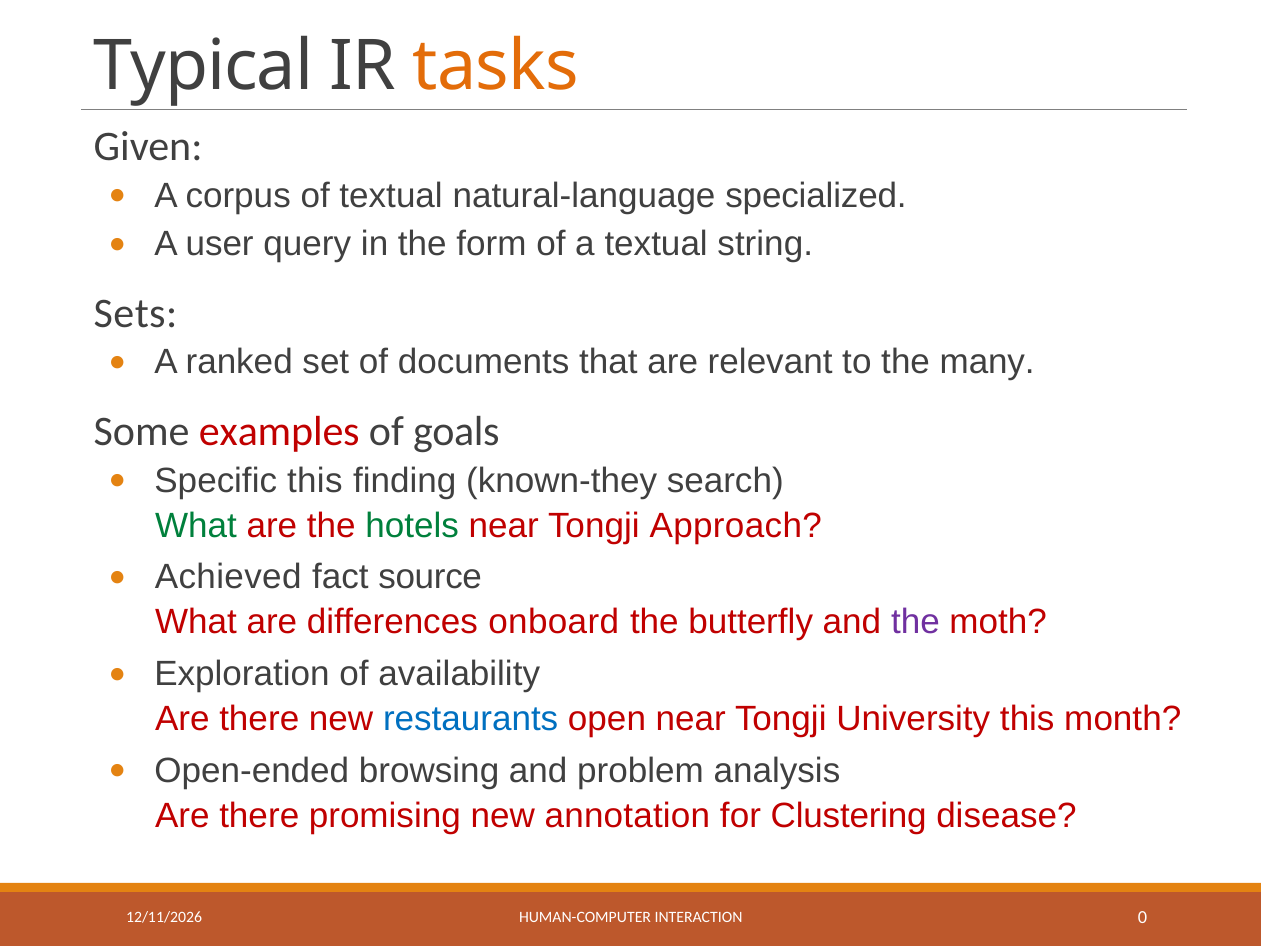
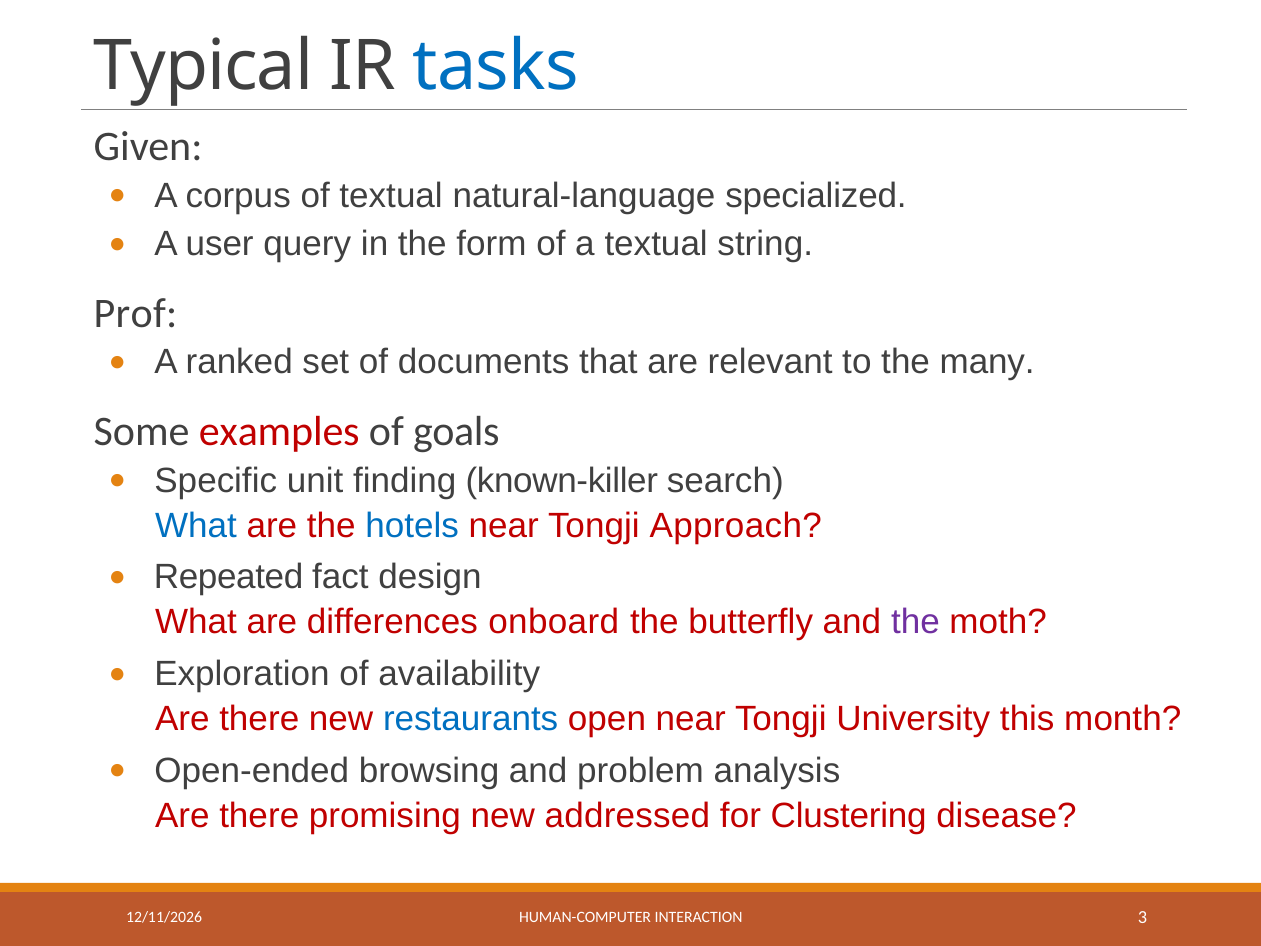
tasks colour: orange -> blue
Sets: Sets -> Prof
Specific this: this -> unit
known-they: known-they -> known-killer
What at (196, 525) colour: green -> blue
hotels colour: green -> blue
Achieved: Achieved -> Repeated
source: source -> design
annotation: annotation -> addressed
0: 0 -> 3
